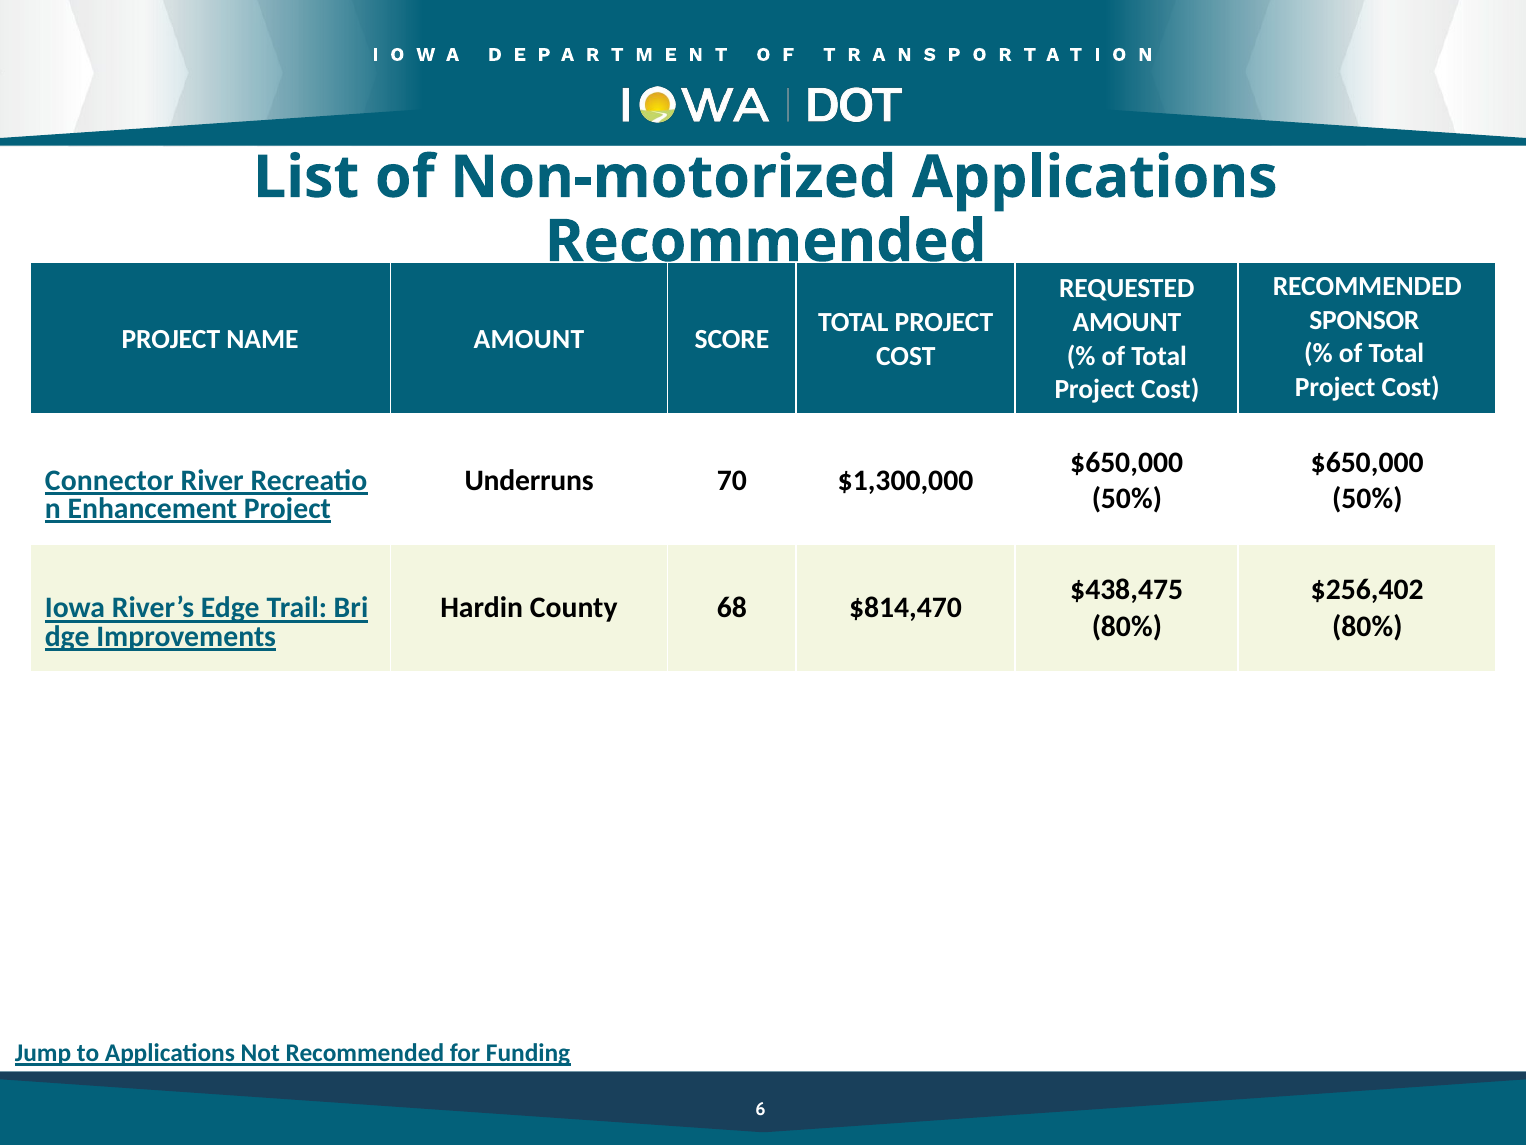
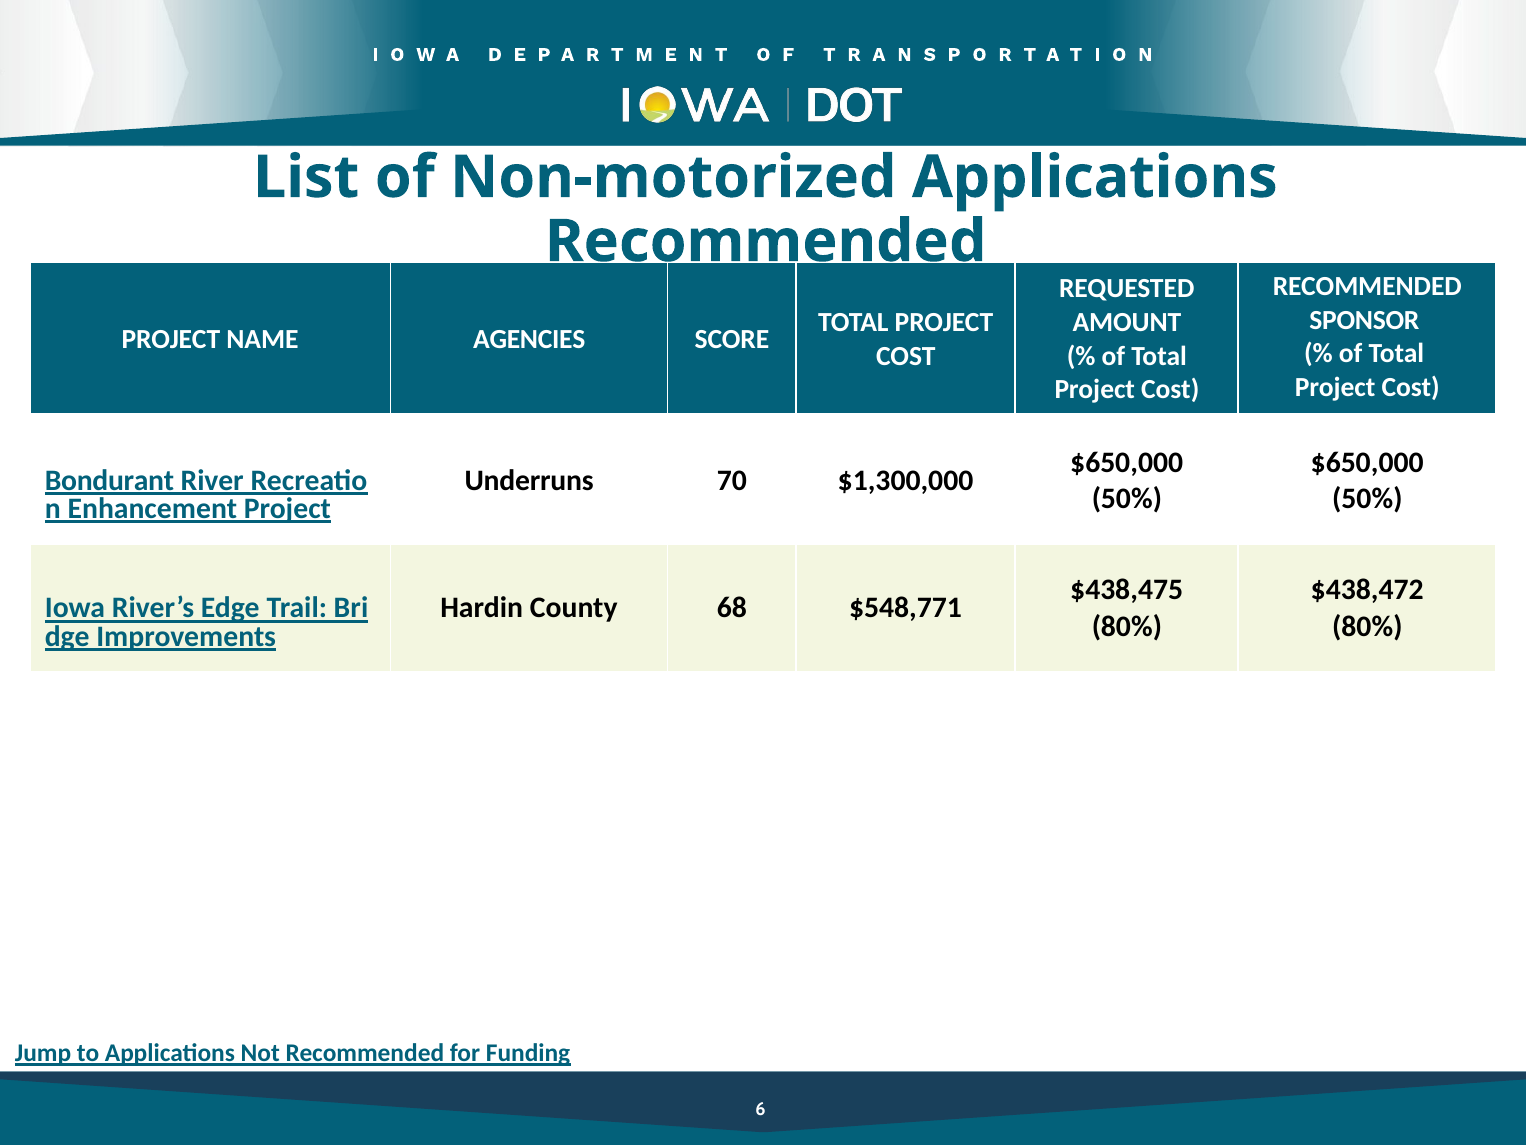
NAME AMOUNT: AMOUNT -> AGENCIES
Connector: Connector -> Bondurant
$256,402: $256,402 -> $438,472
$814,470: $814,470 -> $548,771
